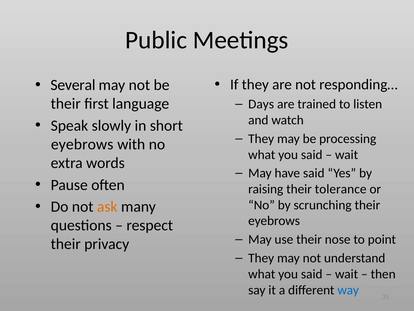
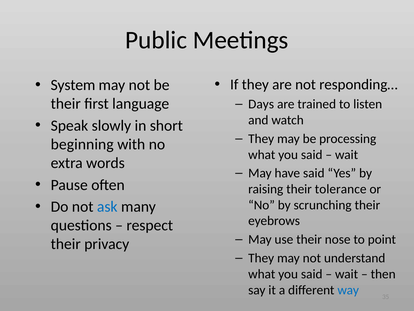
Several: Several -> System
eyebrows at (82, 144): eyebrows -> beginning
ask colour: orange -> blue
